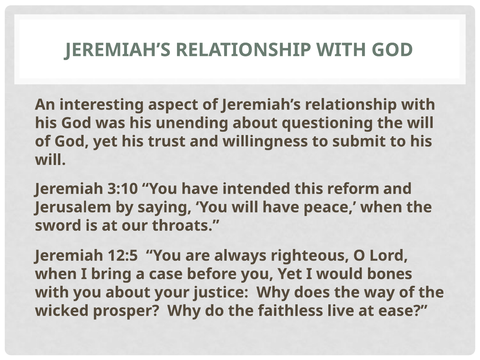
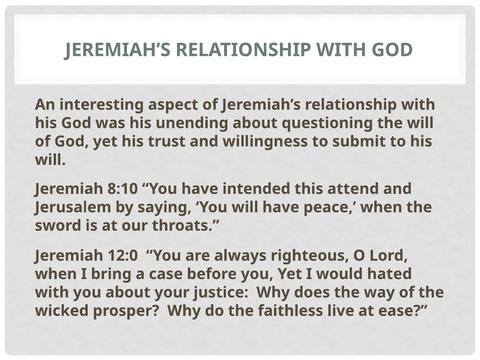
3:10: 3:10 -> 8:10
reform: reform -> attend
12:5: 12:5 -> 12:0
bones: bones -> hated
